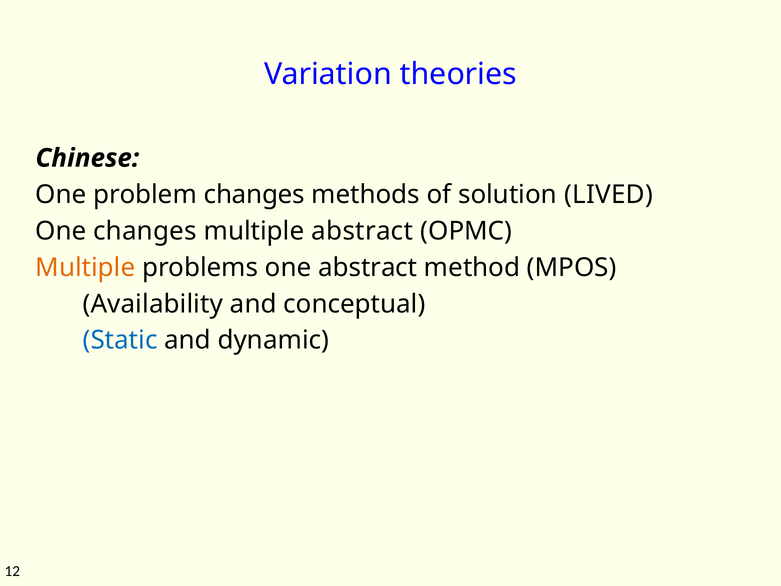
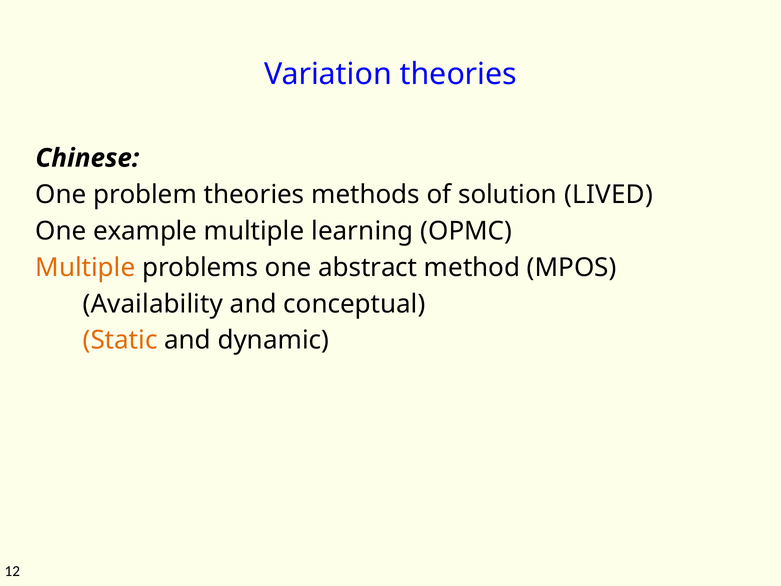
problem changes: changes -> theories
One changes: changes -> example
multiple abstract: abstract -> learning
Static colour: blue -> orange
